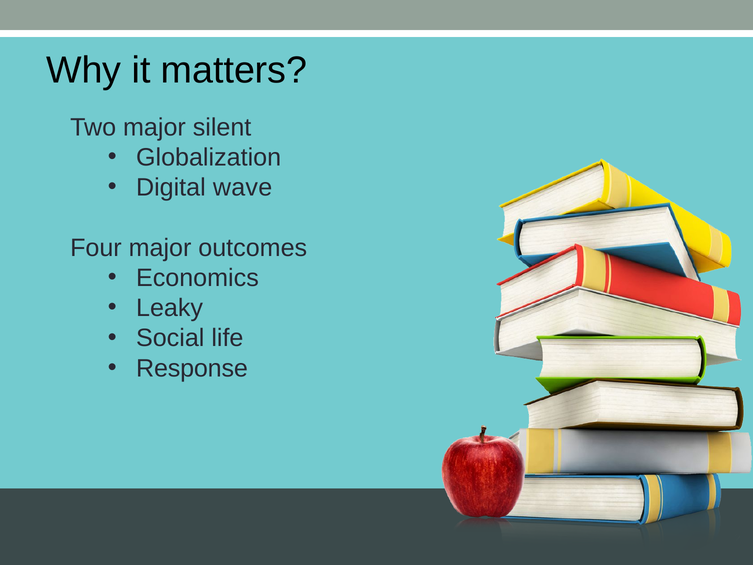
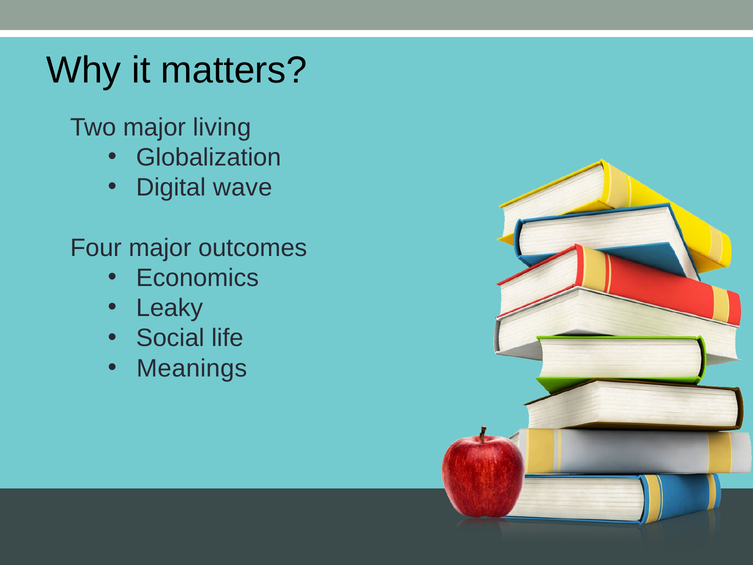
silent: silent -> living
Response: Response -> Meanings
